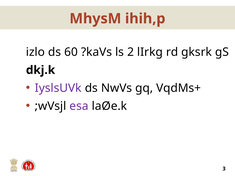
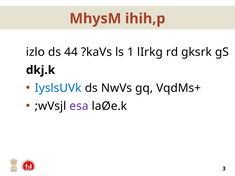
60: 60 -> 44
2: 2 -> 1
IyslsUVk colour: purple -> blue
